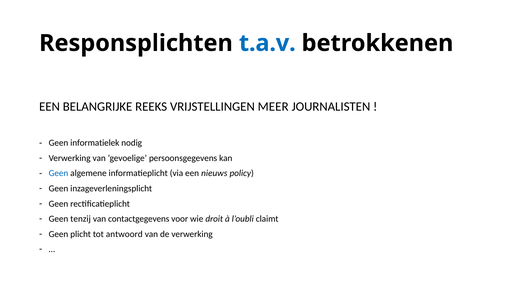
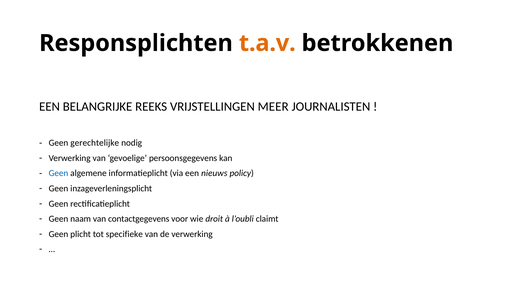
t.a.v colour: blue -> orange
informatielek: informatielek -> gerechtelijke
tenzij: tenzij -> naam
antwoord: antwoord -> specifieke
